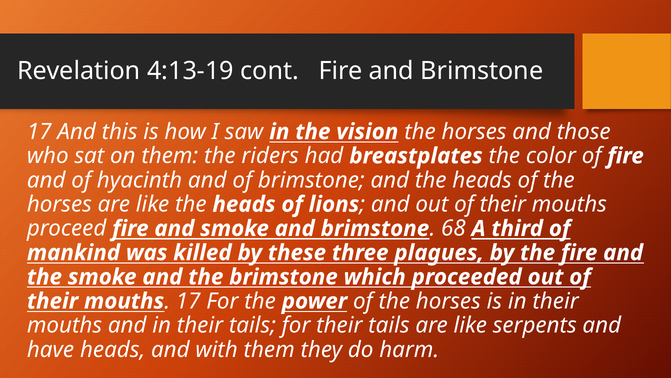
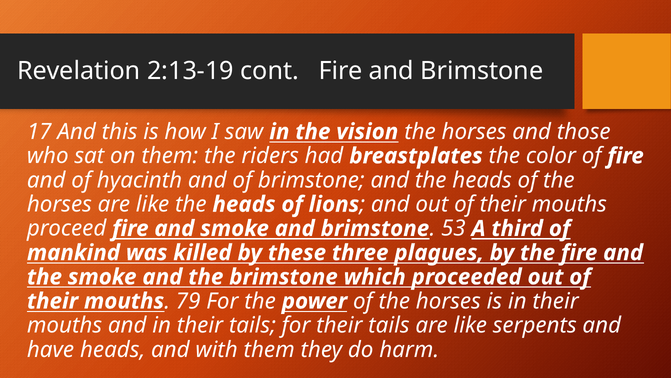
4:13-19: 4:13-19 -> 2:13-19
68: 68 -> 53
17 at (188, 301): 17 -> 79
